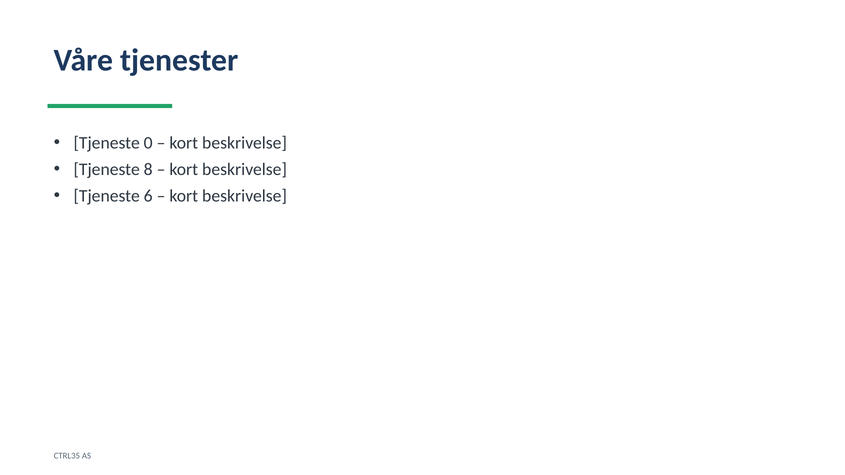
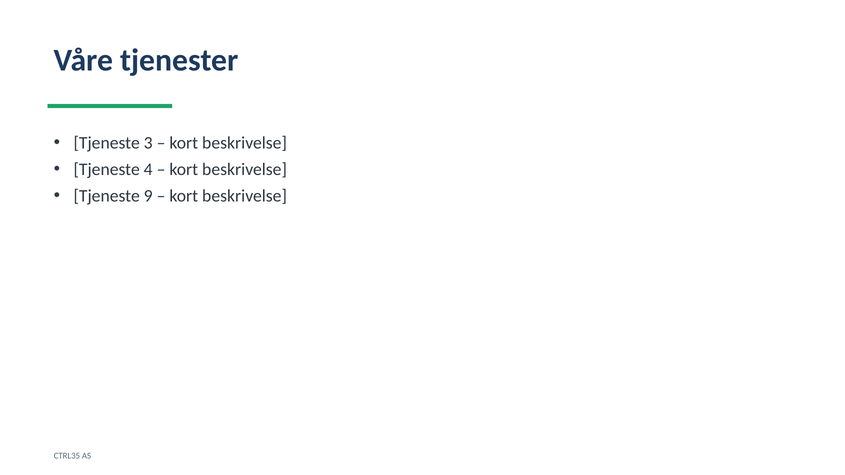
0: 0 -> 3
8: 8 -> 4
6: 6 -> 9
